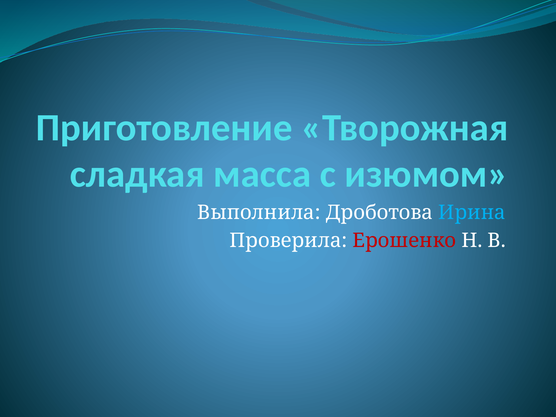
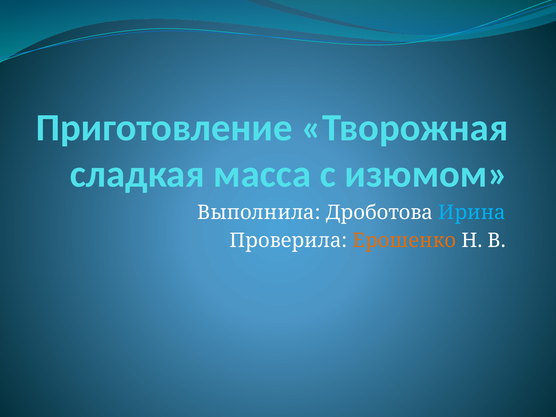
Ерошенко colour: red -> orange
